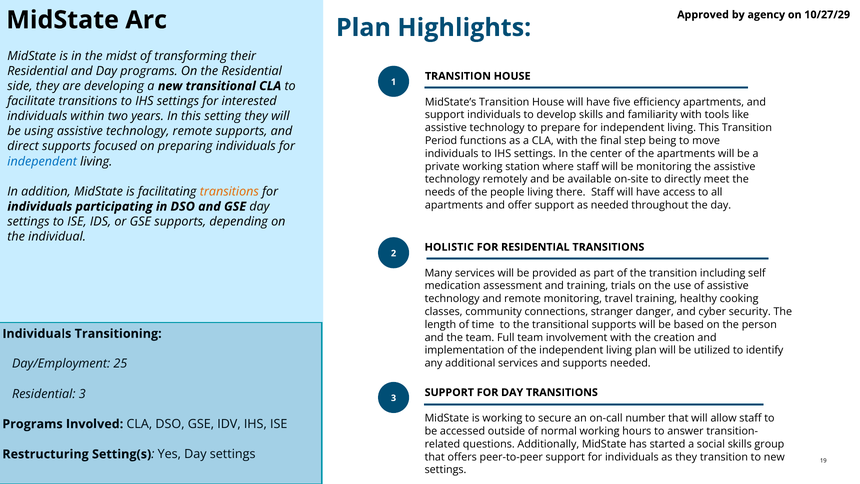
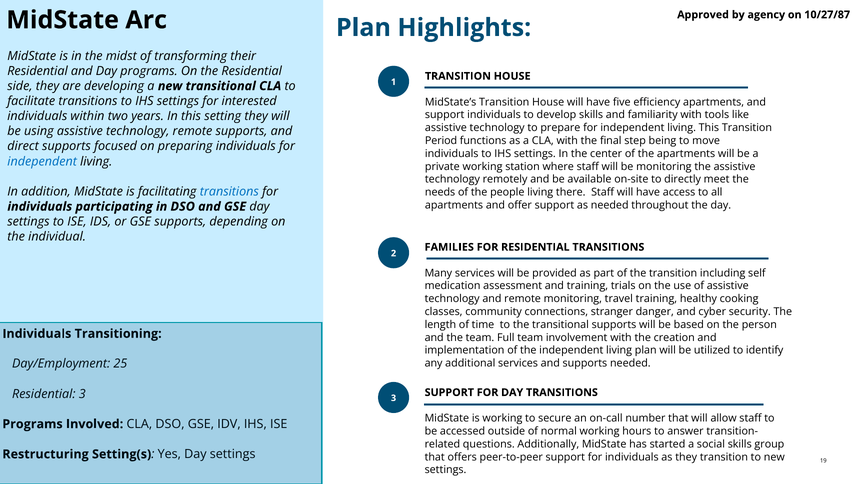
10/27/29: 10/27/29 -> 10/27/87
transitions at (229, 191) colour: orange -> blue
HOLISTIC: HOLISTIC -> FAMILIES
